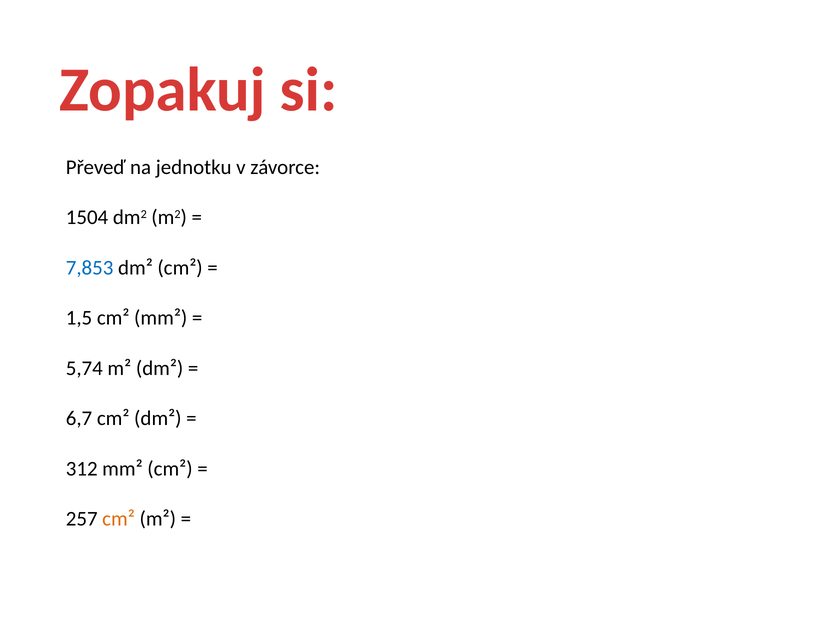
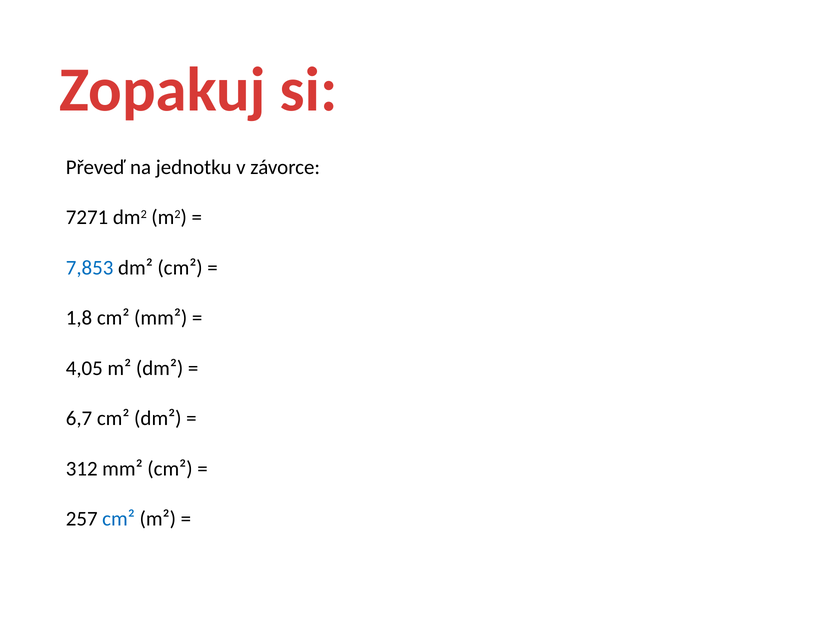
1504: 1504 -> 7271
1,5: 1,5 -> 1,8
5,74: 5,74 -> 4,05
cm² at (119, 519) colour: orange -> blue
